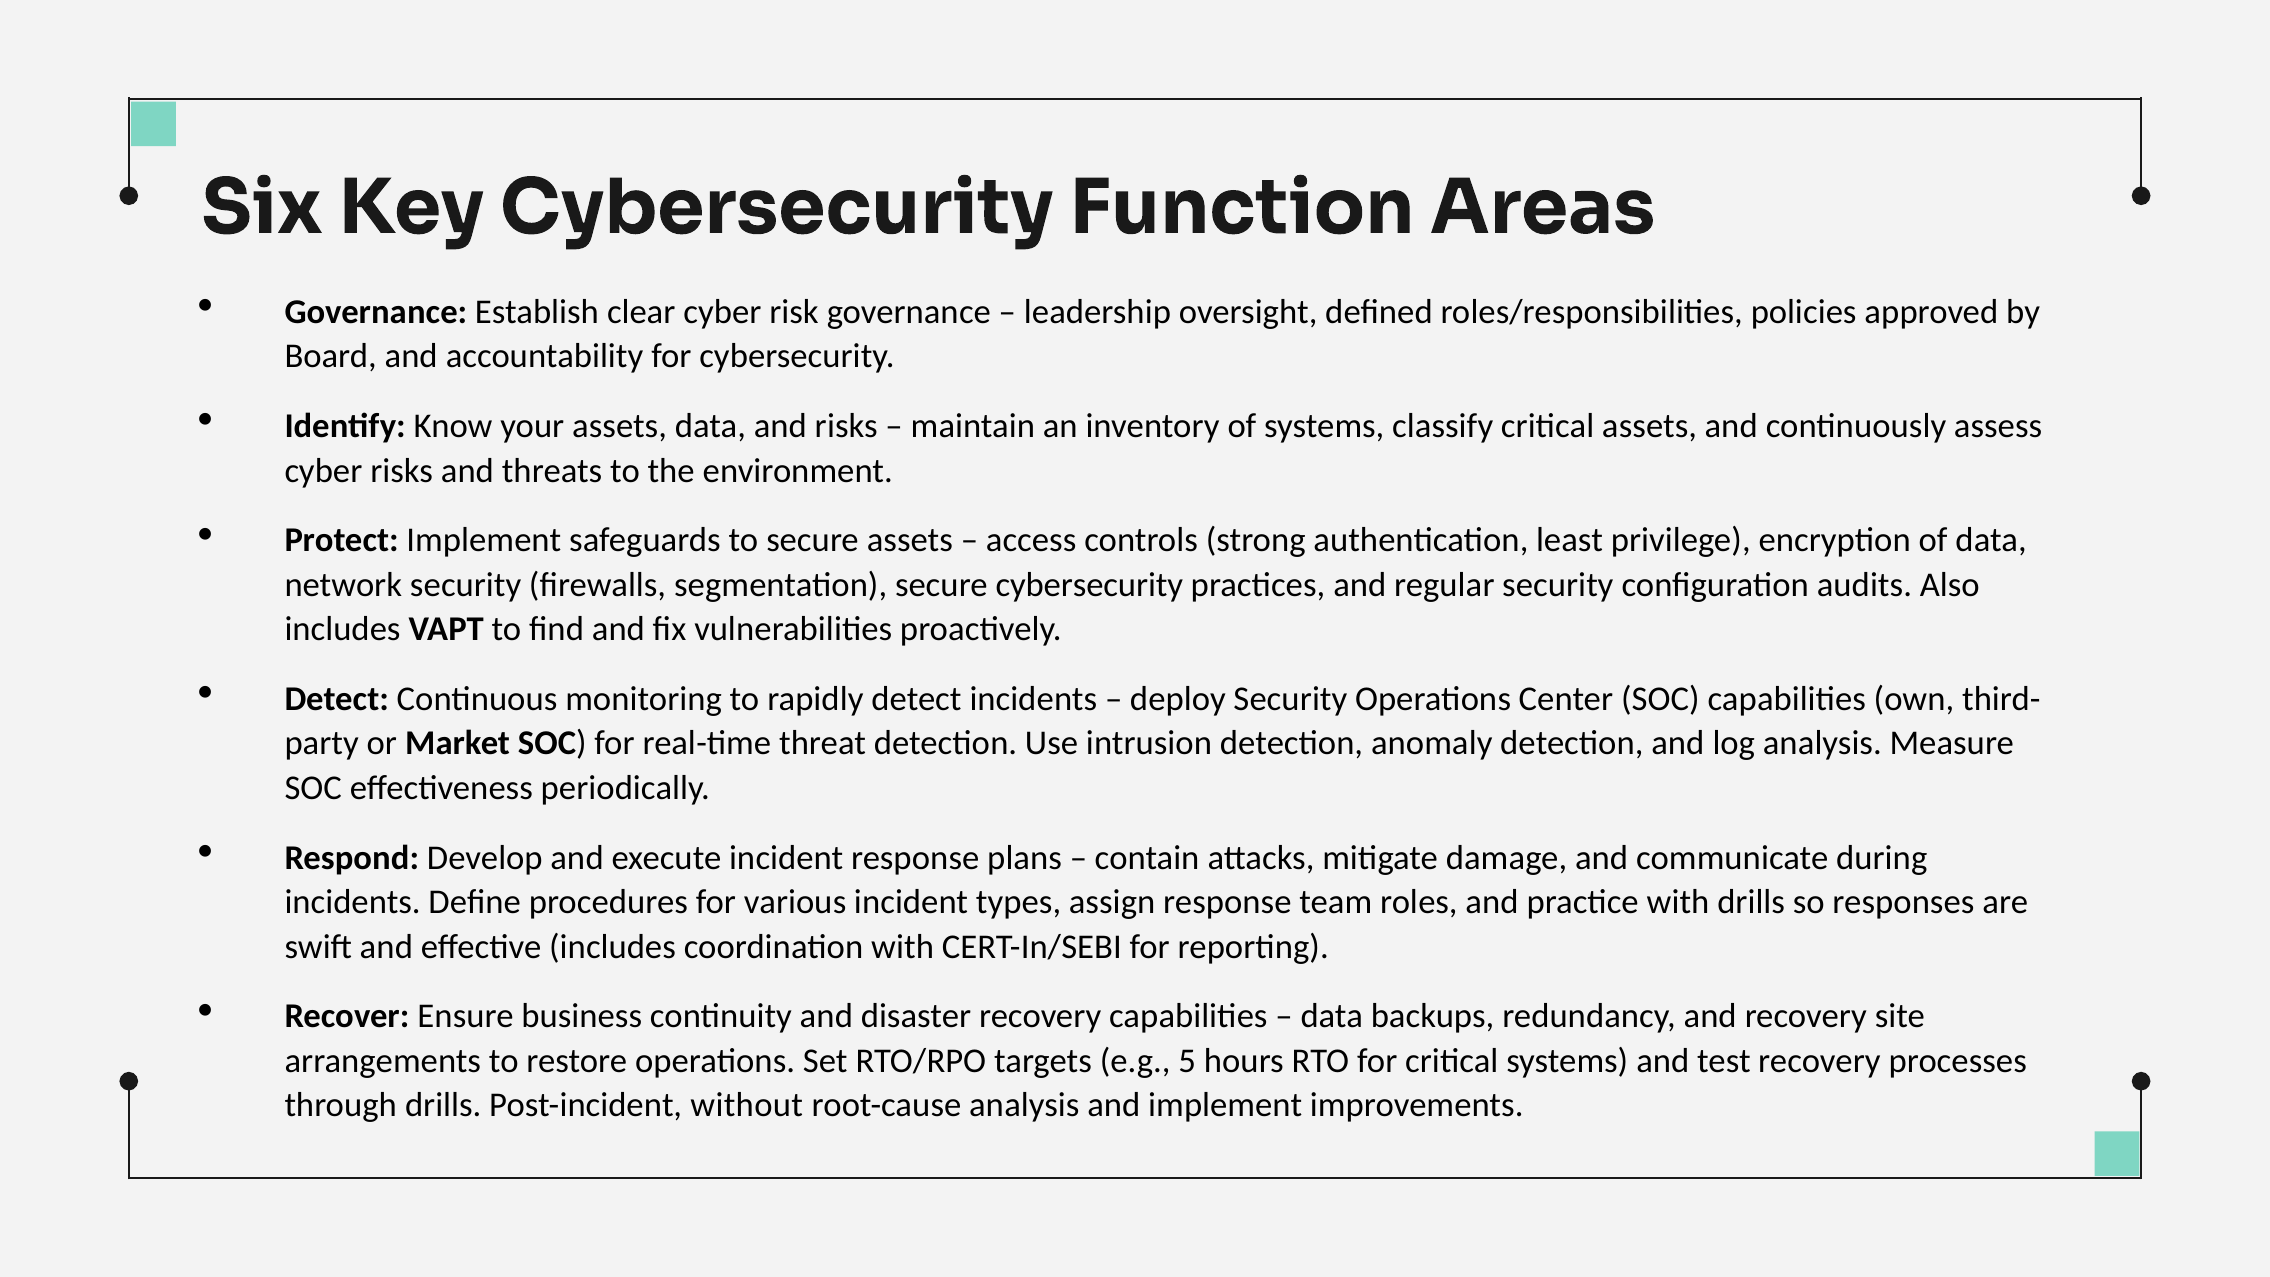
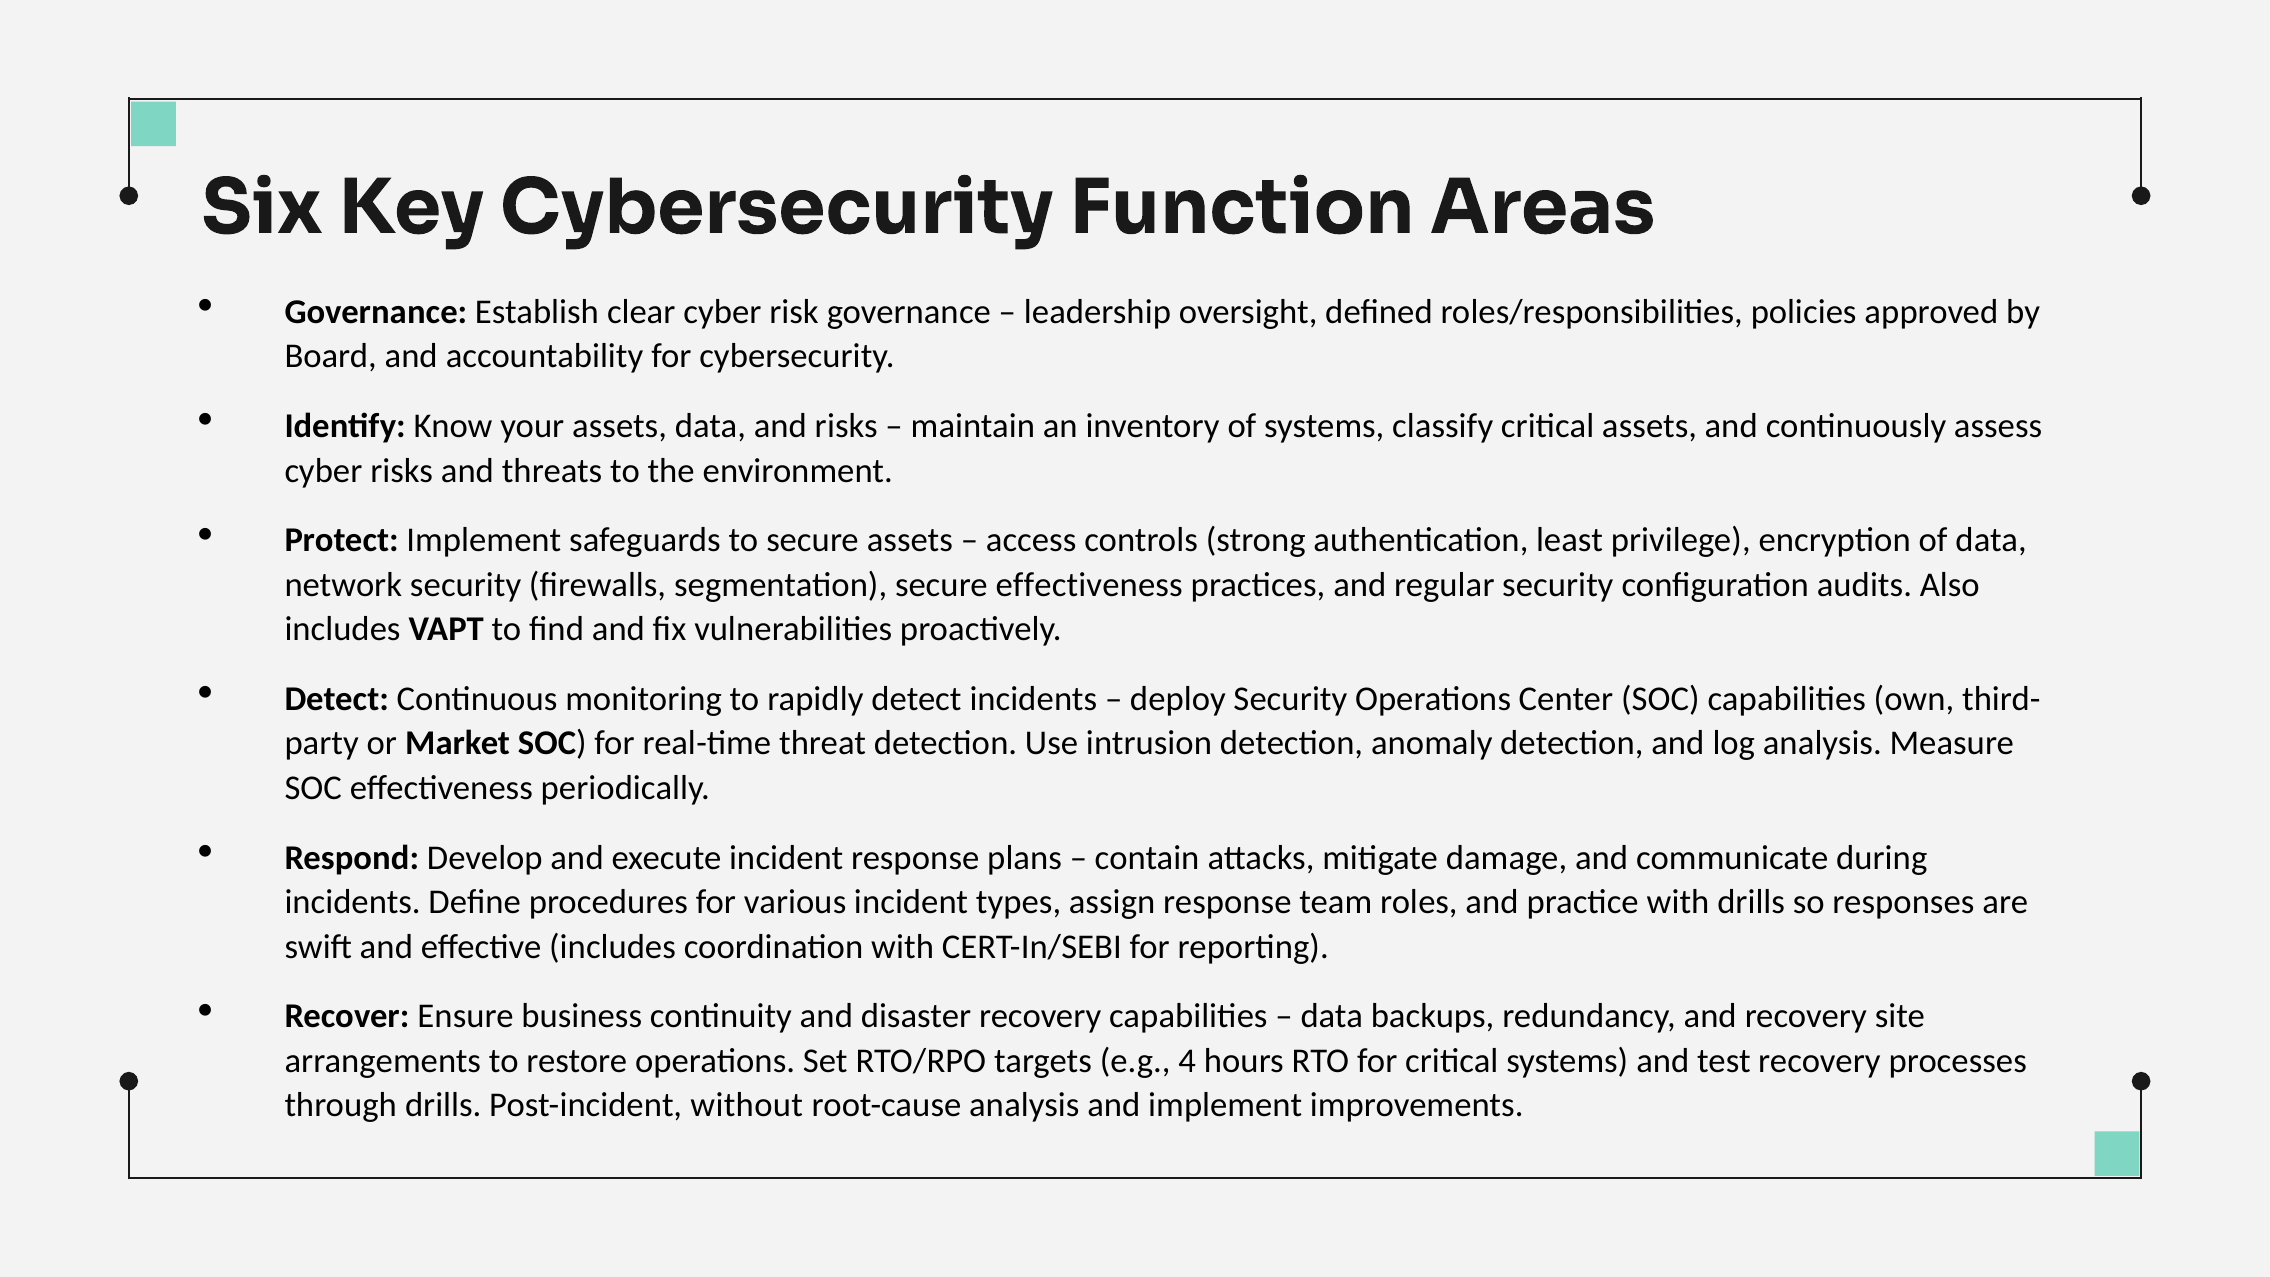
secure cybersecurity: cybersecurity -> effectiveness
5: 5 -> 4
